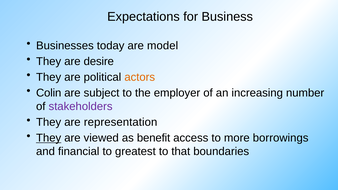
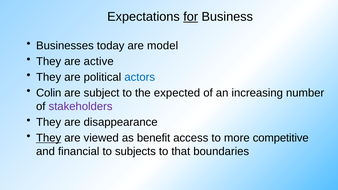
for underline: none -> present
desire: desire -> active
actors colour: orange -> blue
employer: employer -> expected
representation: representation -> disappearance
borrowings: borrowings -> competitive
greatest: greatest -> subjects
